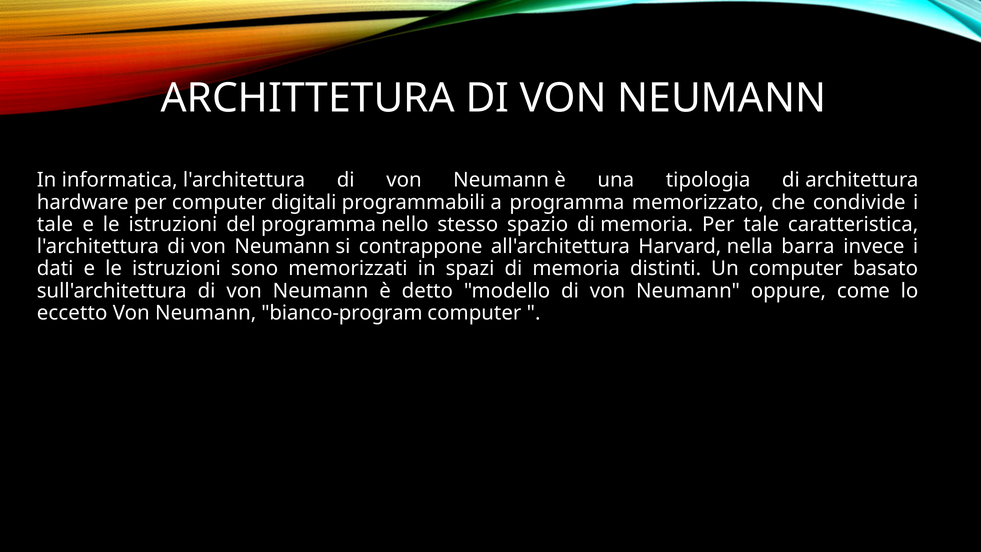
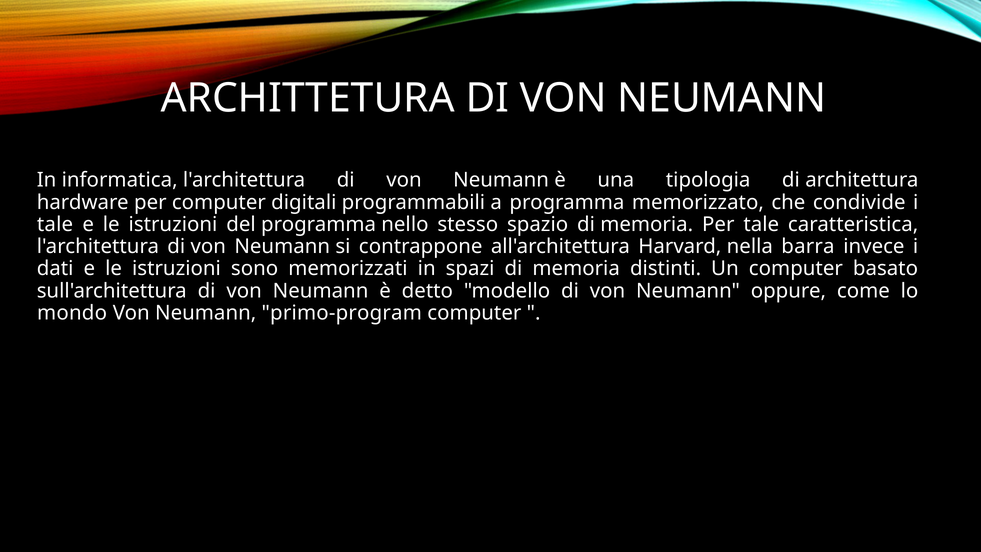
eccetto: eccetto -> mondo
bianco-program: bianco-program -> primo-program
